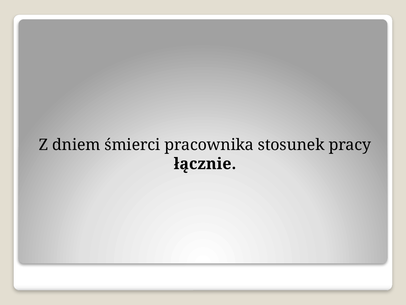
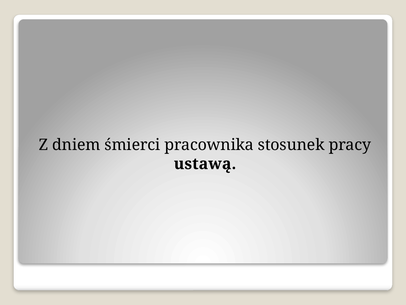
łącznie: łącznie -> ustawą
